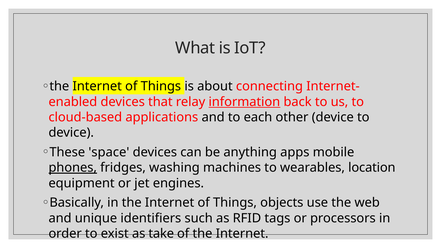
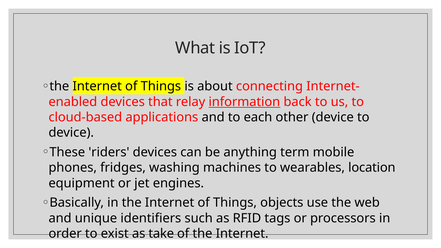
space: space -> riders
apps: apps -> term
phones underline: present -> none
